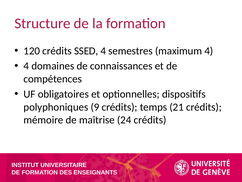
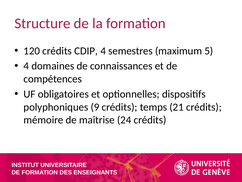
SSED: SSED -> CDIP
maximum 4: 4 -> 5
